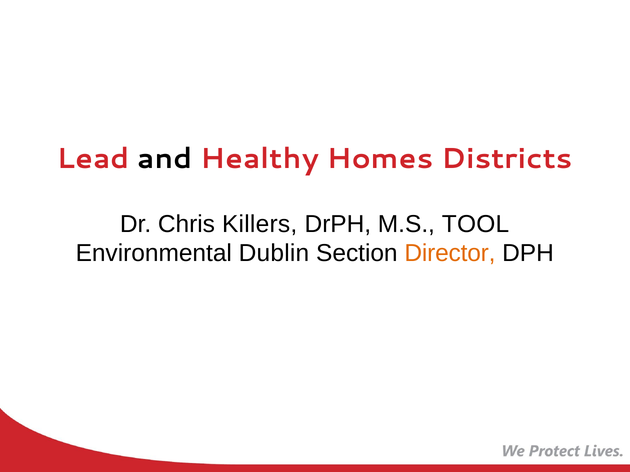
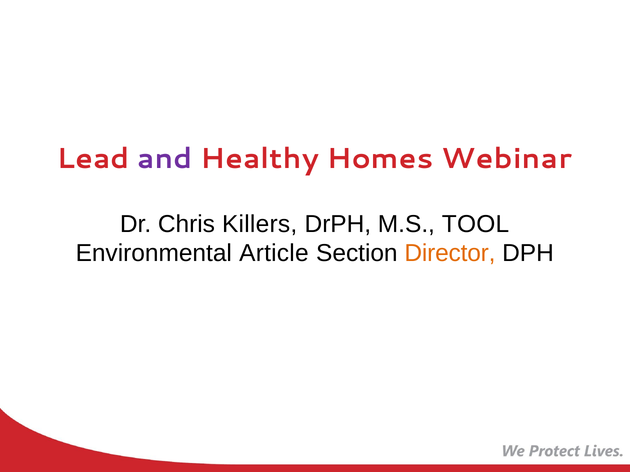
and colour: black -> purple
Districts: Districts -> Webinar
Dublin: Dublin -> Article
